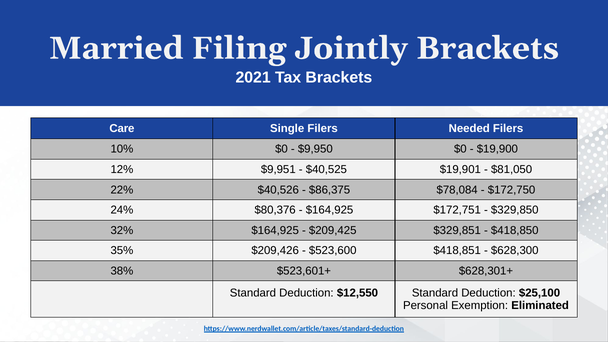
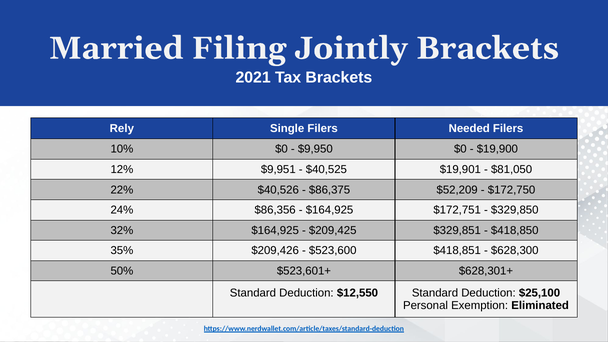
Care: Care -> Rely
$78,084: $78,084 -> $52,209
$80,376: $80,376 -> $86,356
38%: 38% -> 50%
